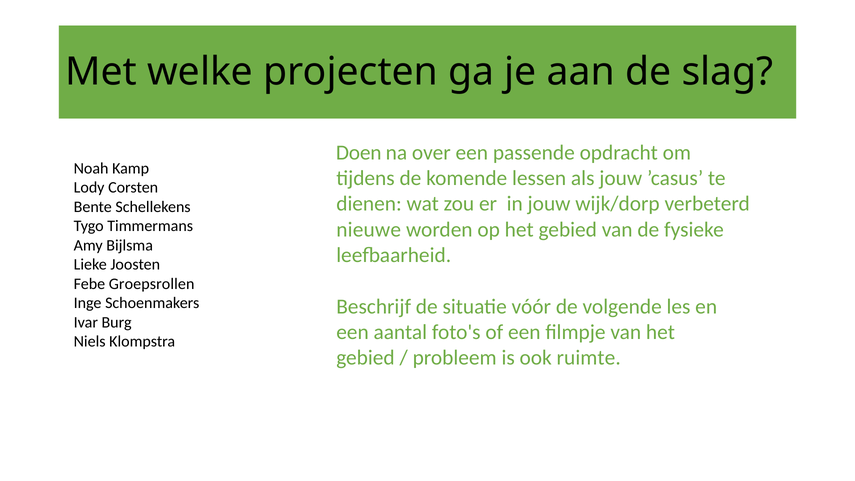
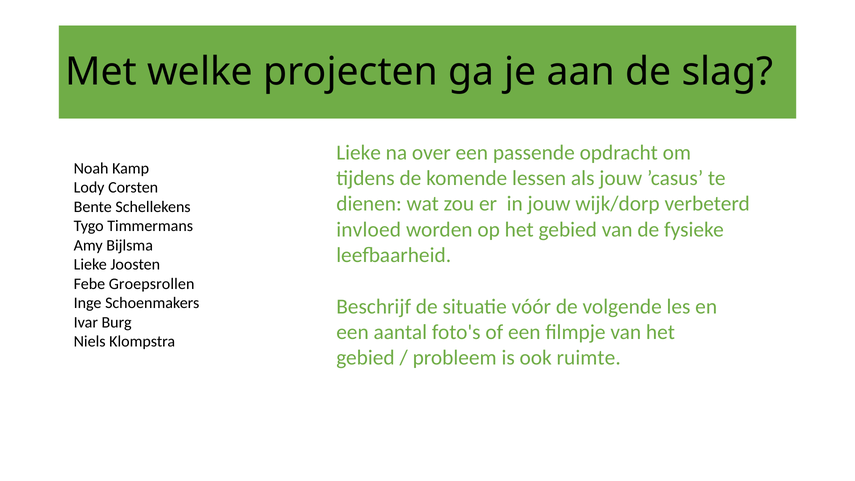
Doen at (359, 153): Doen -> Lieke
nieuwe: nieuwe -> invloed
